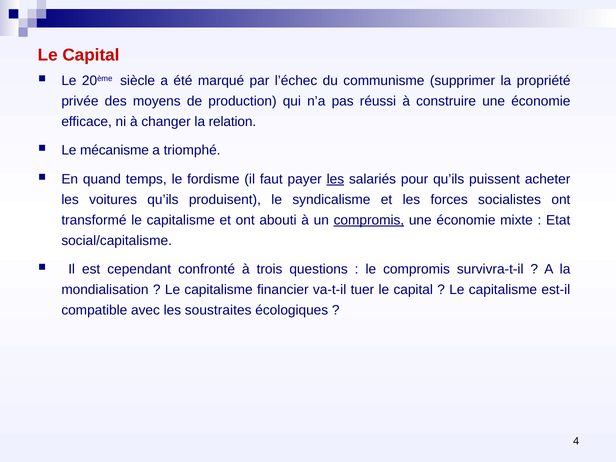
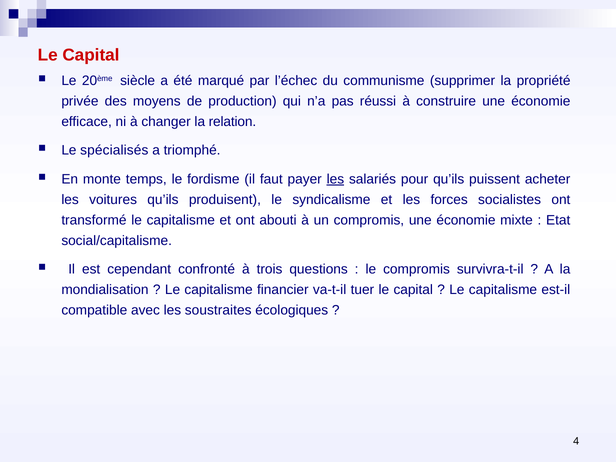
mécanisme: mécanisme -> spécialisés
quand: quand -> monte
compromis at (369, 220) underline: present -> none
